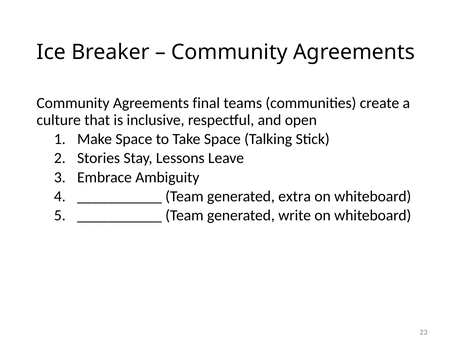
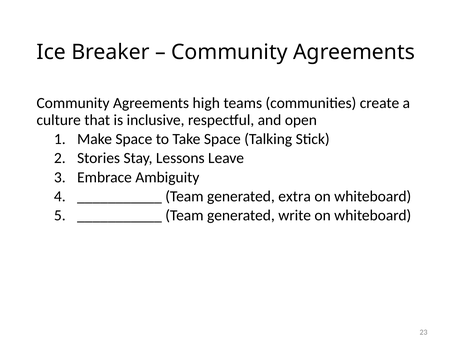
final: final -> high
